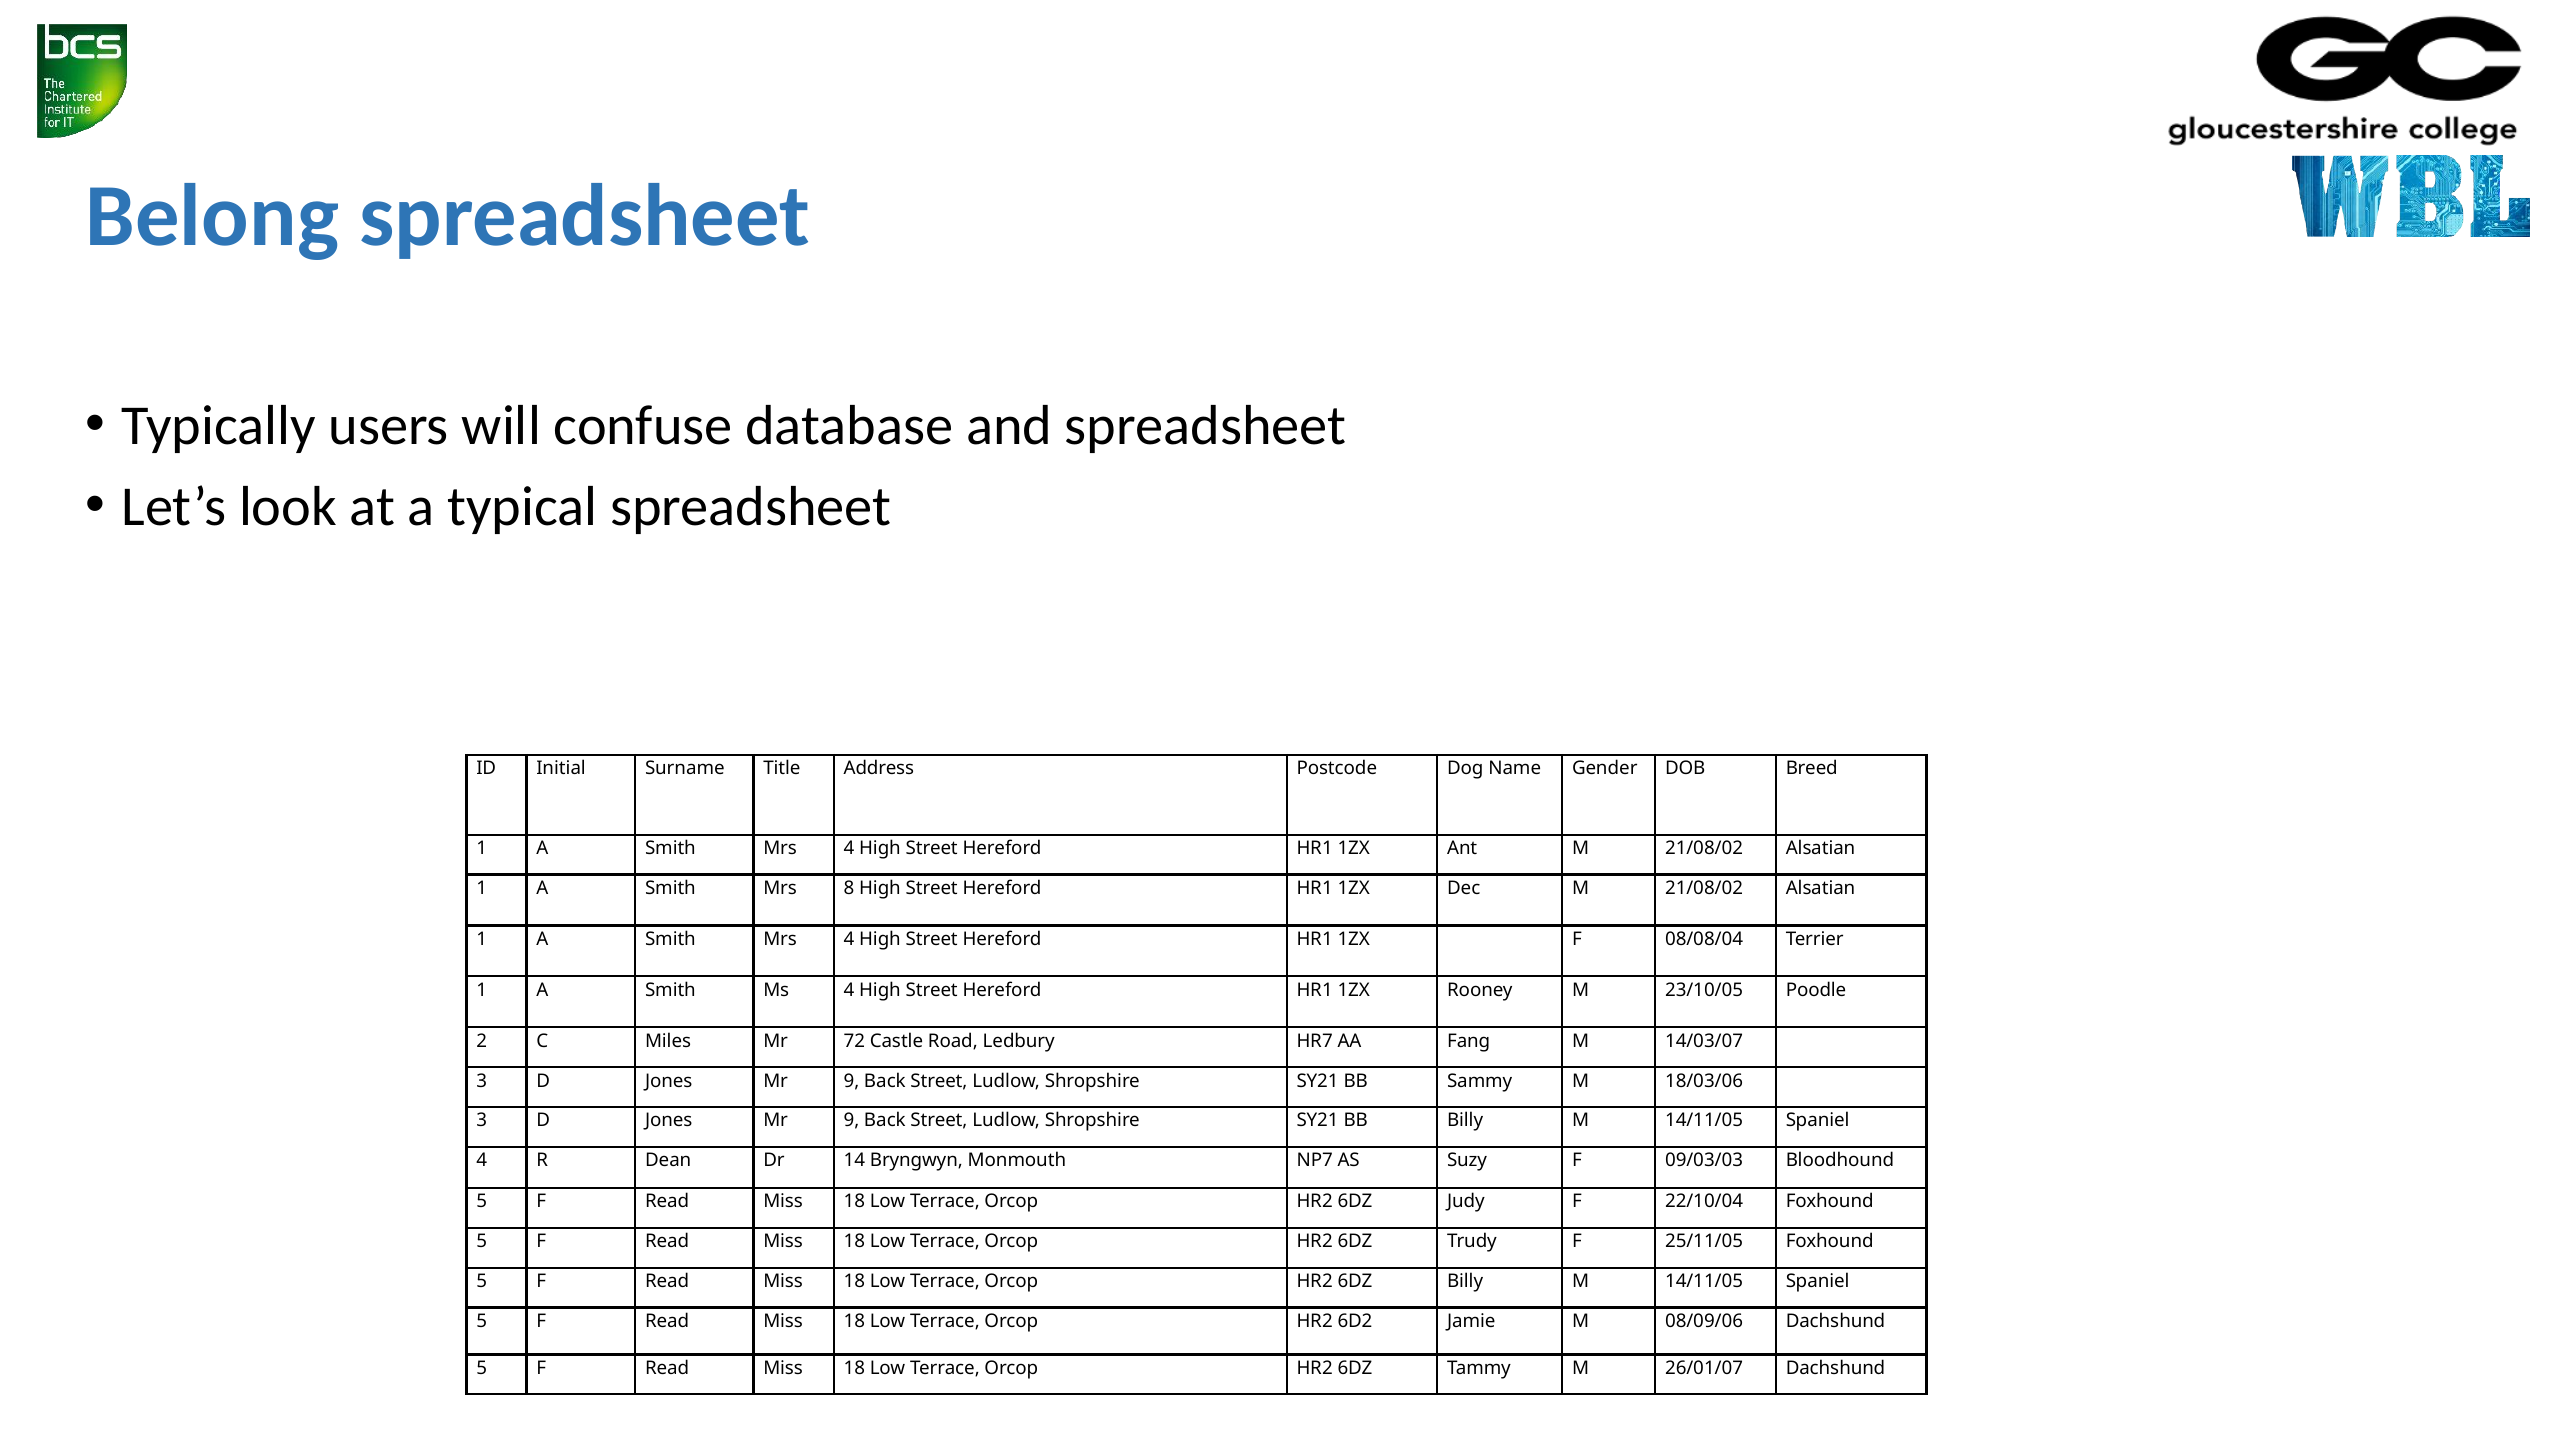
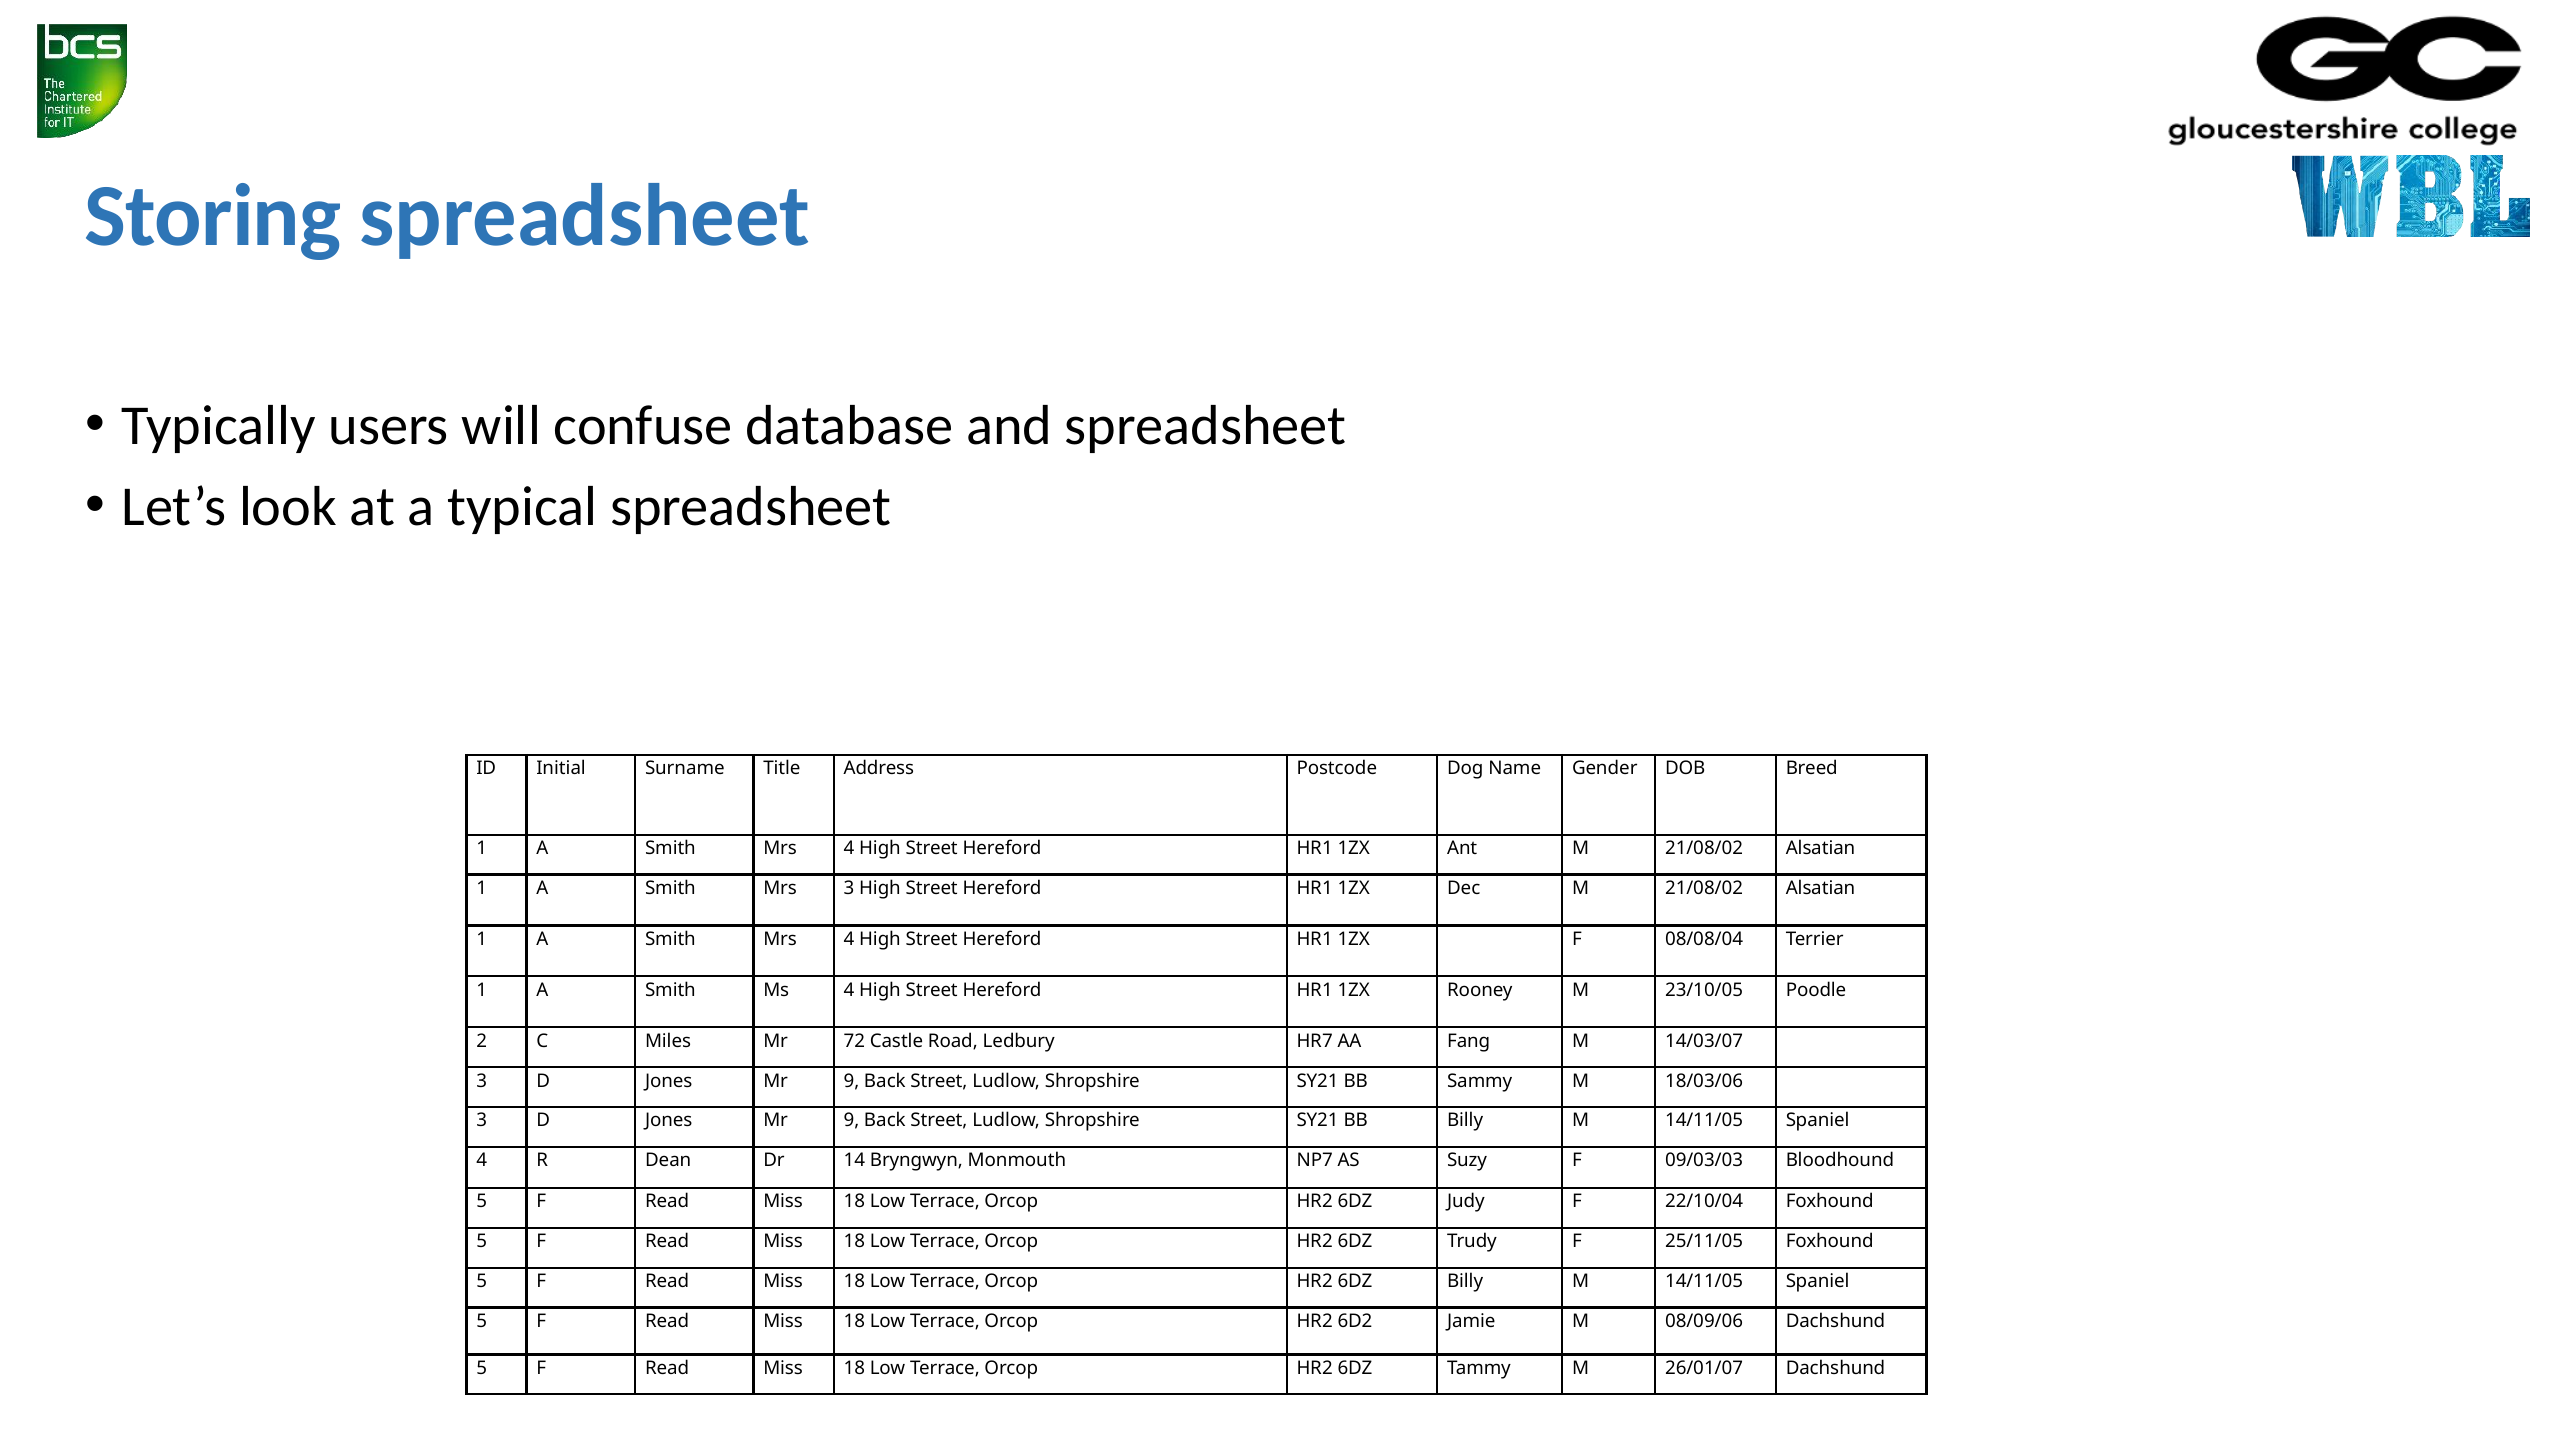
Belong: Belong -> Storing
Mrs 8: 8 -> 3
